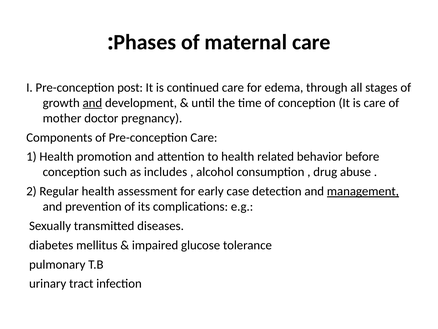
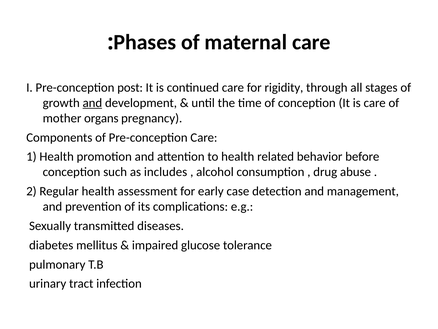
edema: edema -> rigidity
doctor: doctor -> organs
management underline: present -> none
